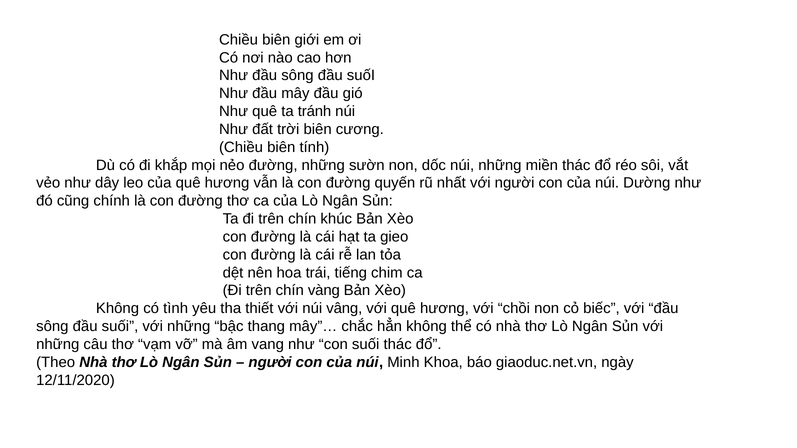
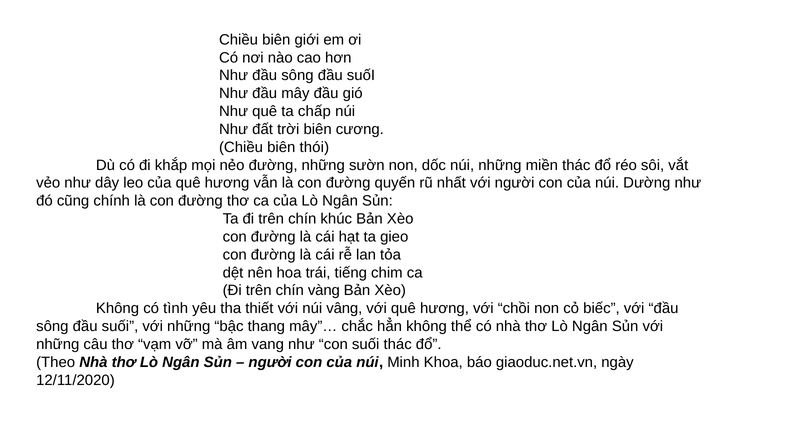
tránh: tránh -> chấp
tính: tính -> thói
